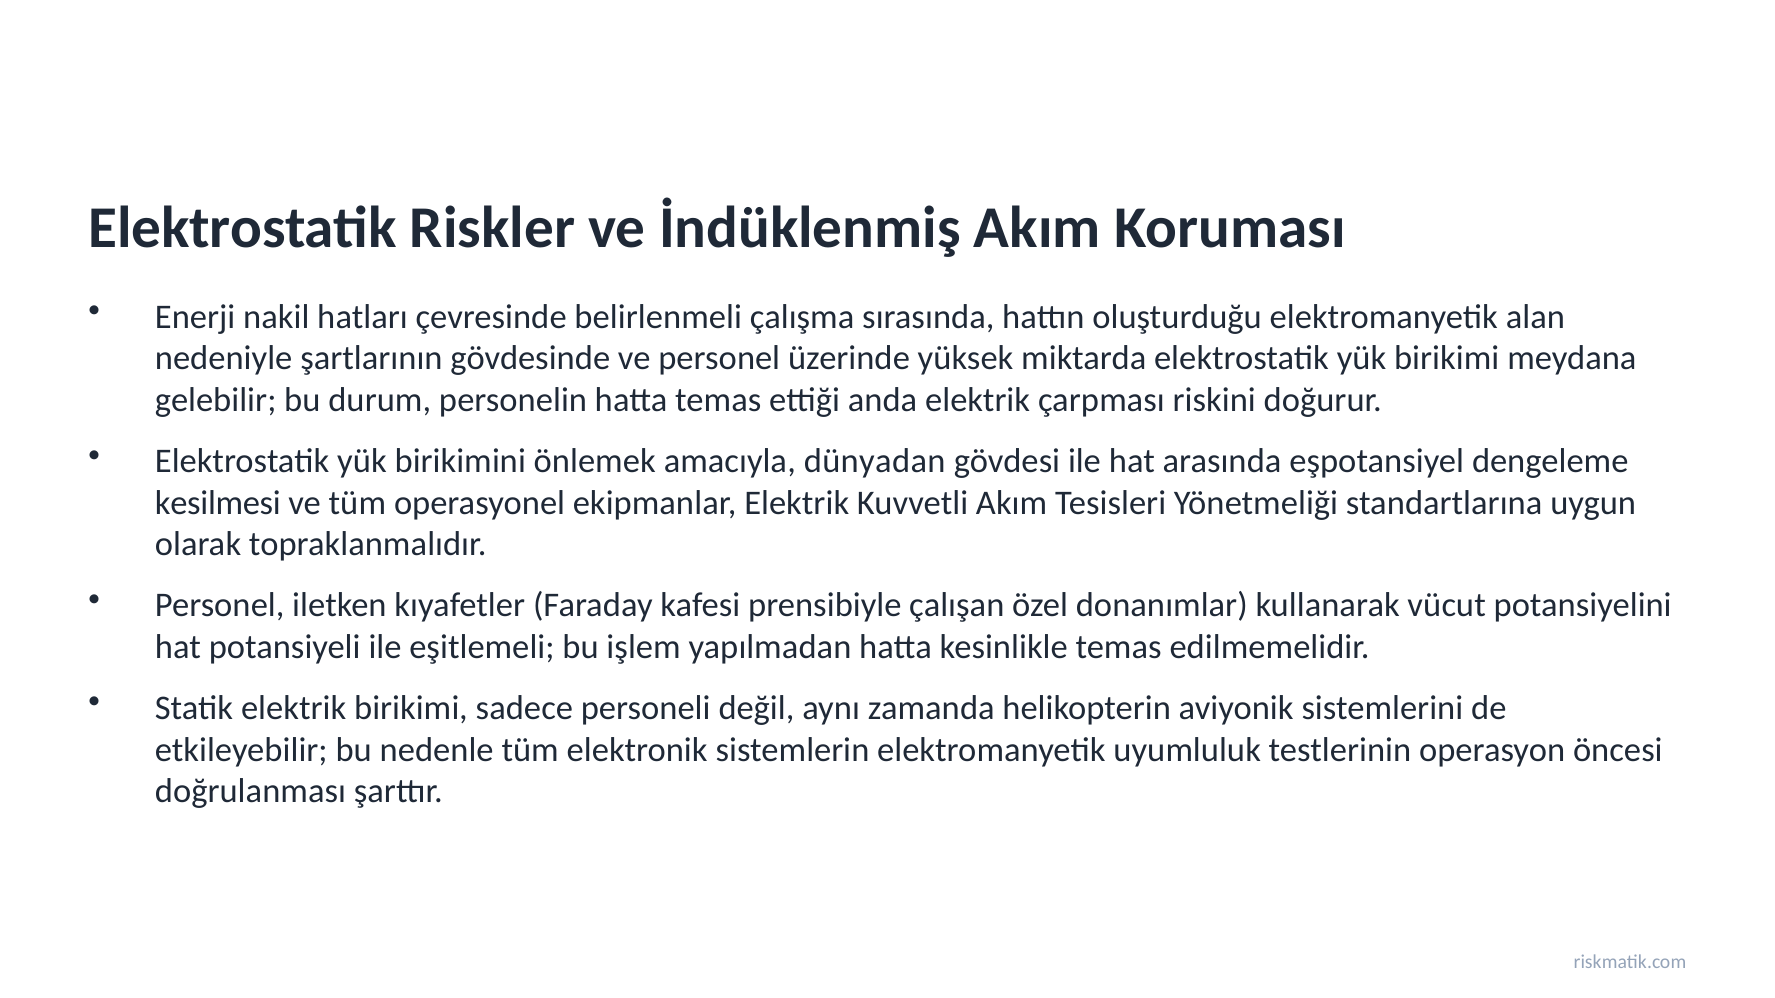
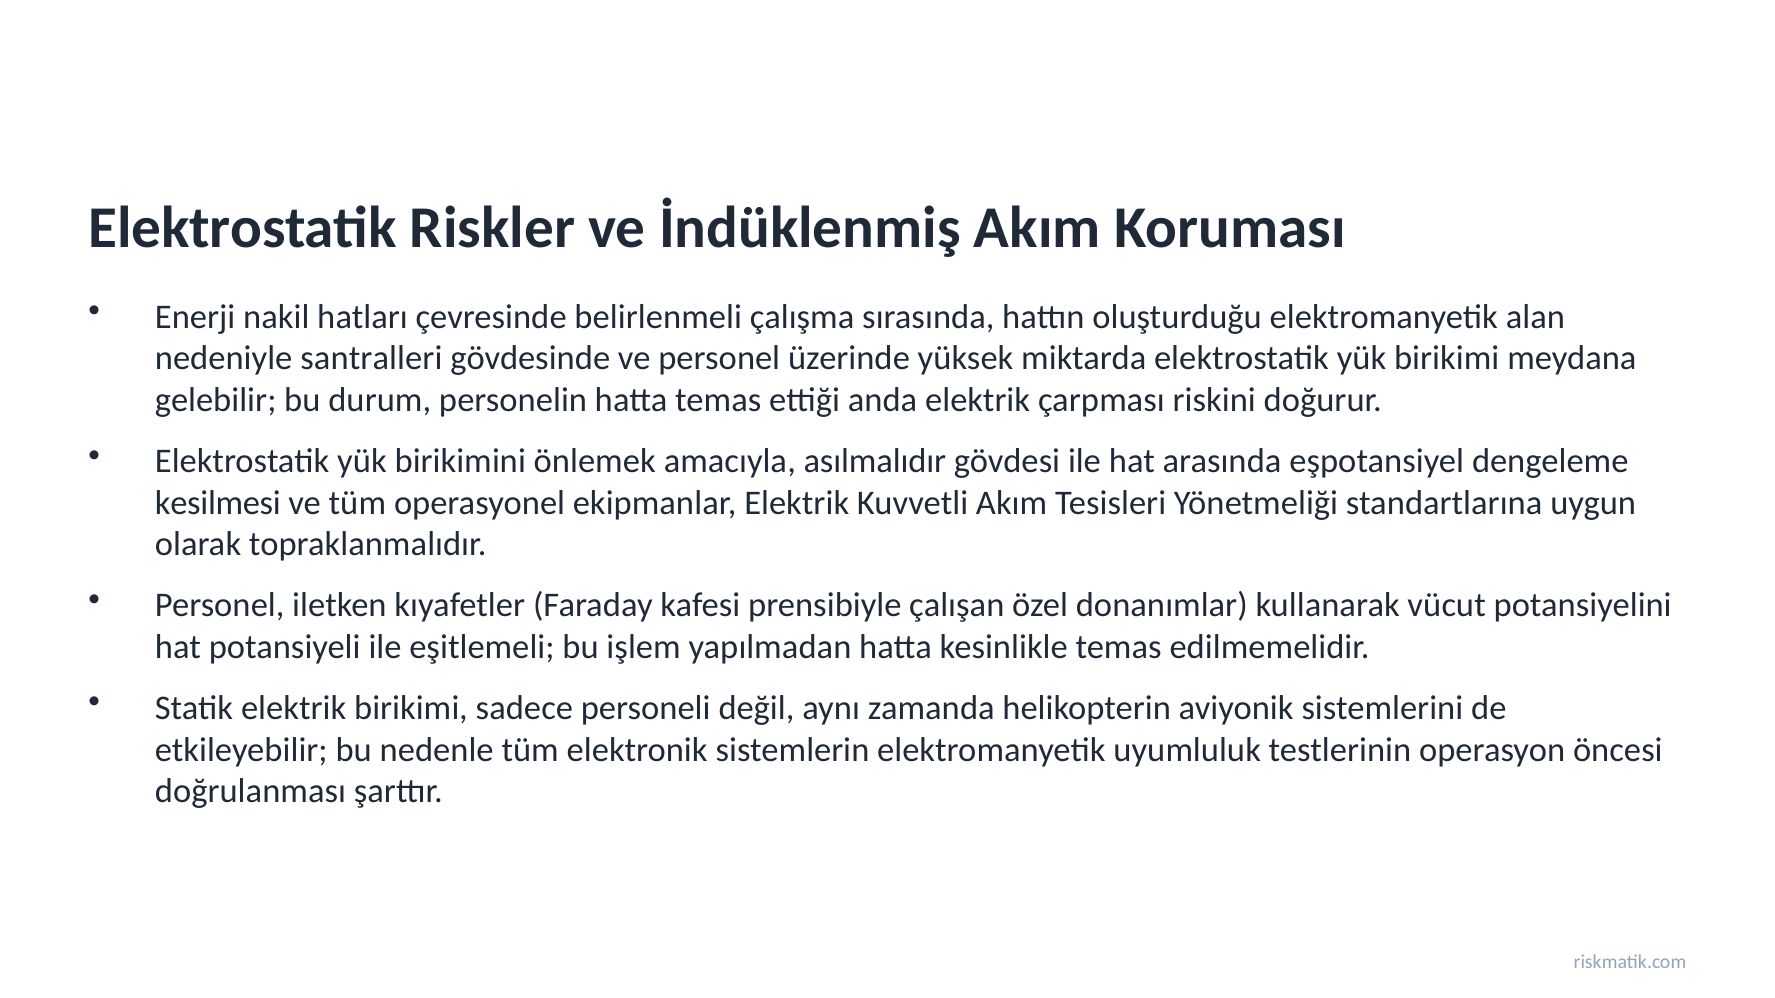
şartlarının: şartlarının -> santralleri
dünyadan: dünyadan -> asılmalıdır
